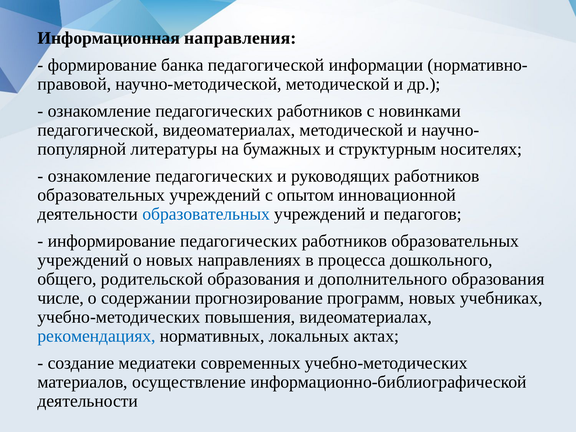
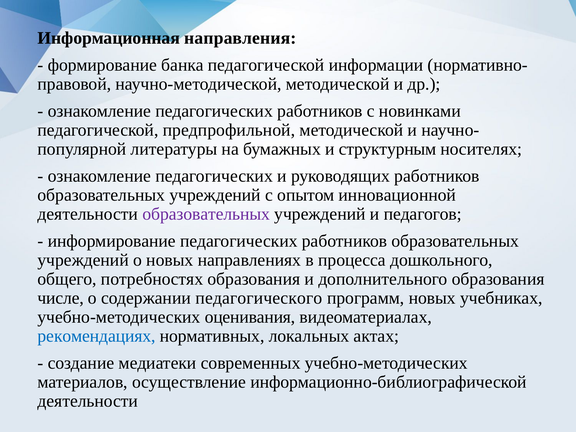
педагогической видеоматериалах: видеоматериалах -> предпрофильной
образовательных at (206, 214) colour: blue -> purple
родительской: родительской -> потребностях
прогнозирование: прогнозирование -> педагогического
повышения: повышения -> оценивания
